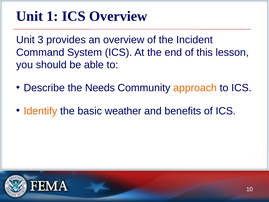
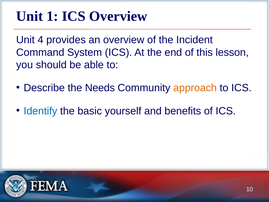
3: 3 -> 4
Identify colour: orange -> blue
weather: weather -> yourself
